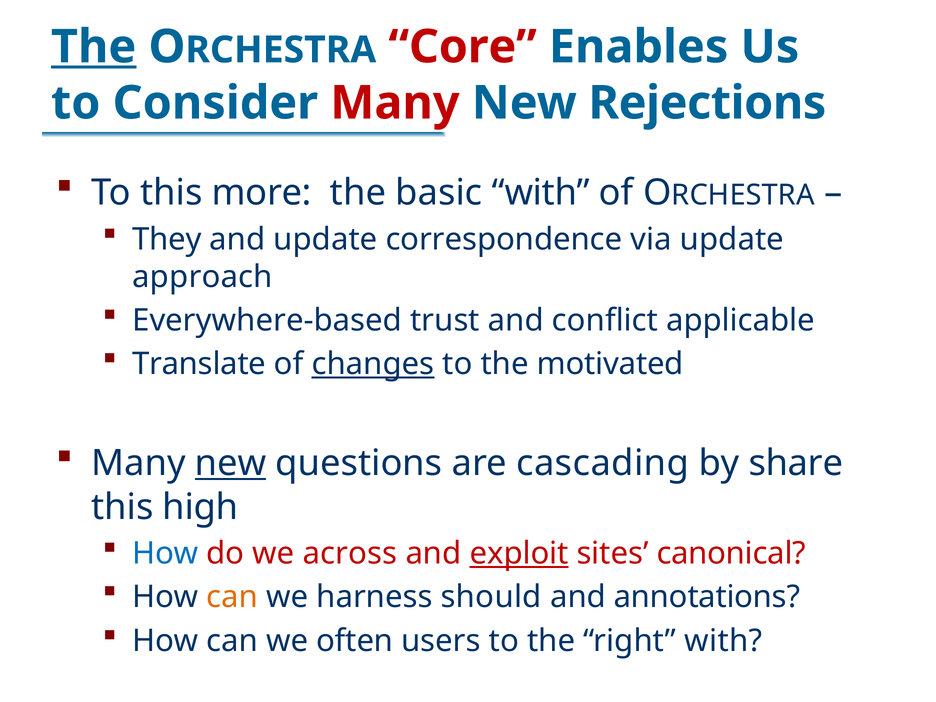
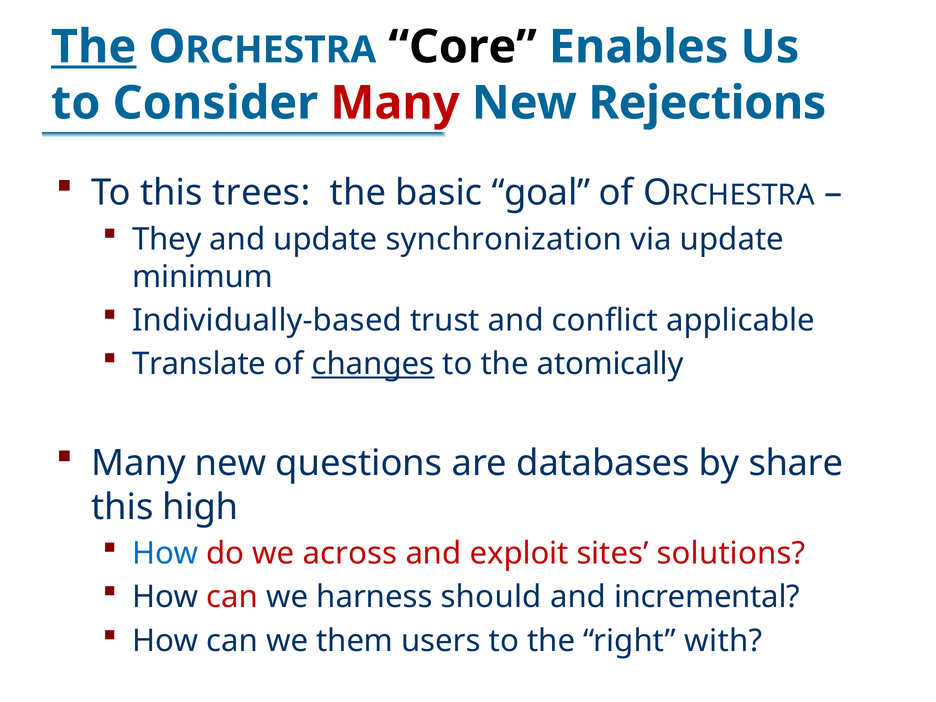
Core colour: red -> black
more: more -> trees
basic with: with -> goal
correspondence: correspondence -> synchronization
approach: approach -> minimum
Everywhere-based: Everywhere-based -> Individually-based
motivated: motivated -> atomically
new at (231, 463) underline: present -> none
cascading: cascading -> databases
exploit underline: present -> none
canonical: canonical -> solutions
can at (232, 597) colour: orange -> red
annotations: annotations -> incremental
often: often -> them
